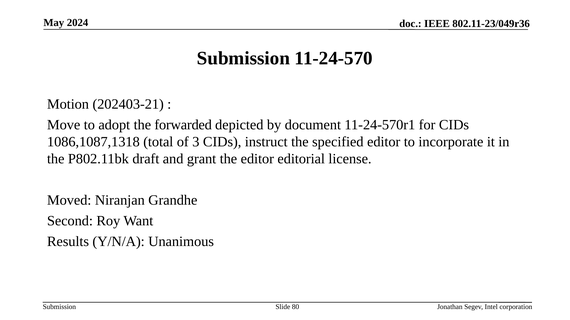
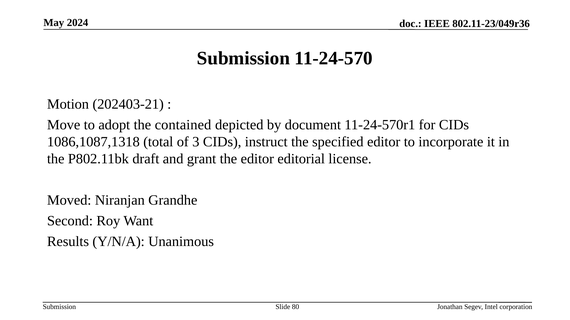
forwarded: forwarded -> contained
